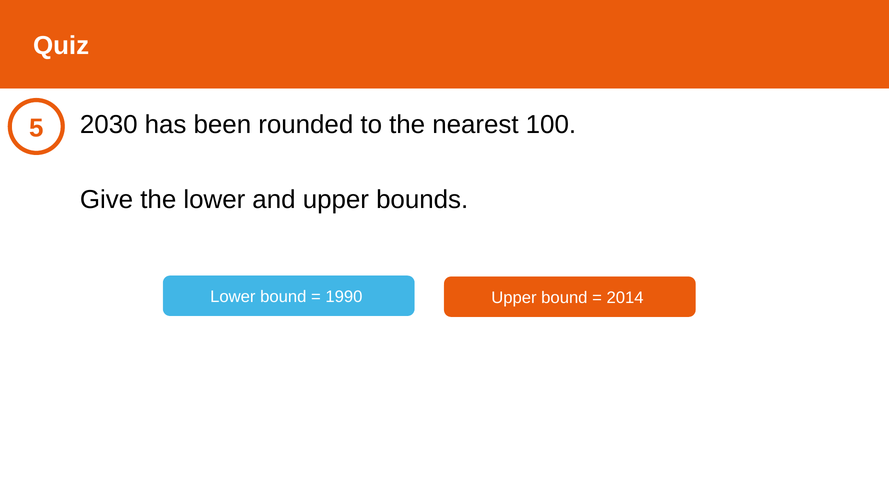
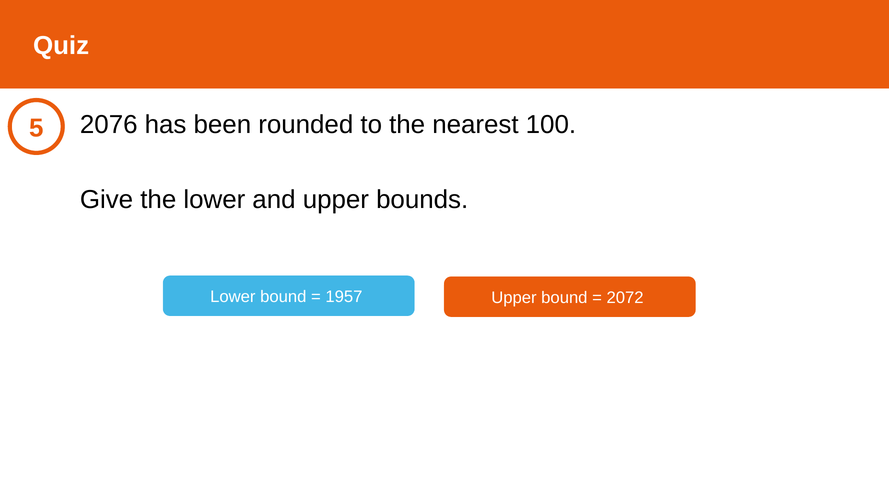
2030: 2030 -> 2076
1990: 1990 -> 1957
2014: 2014 -> 2072
